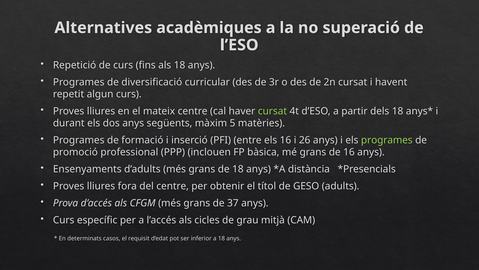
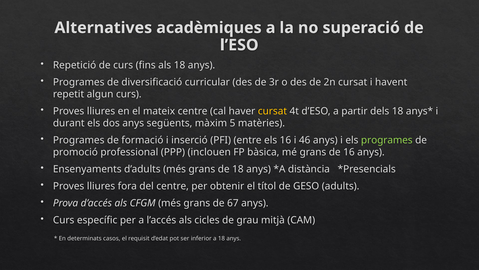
cursat at (272, 111) colour: light green -> yellow
26: 26 -> 46
37: 37 -> 67
